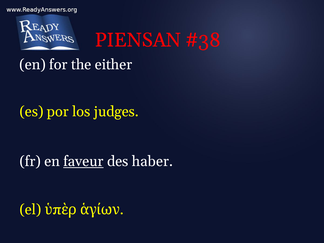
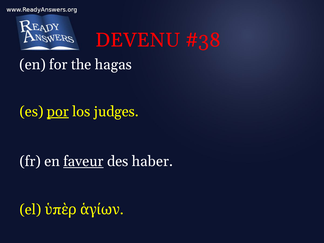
PIENSAN: PIENSAN -> DEVENU
either: either -> hagas
por underline: none -> present
